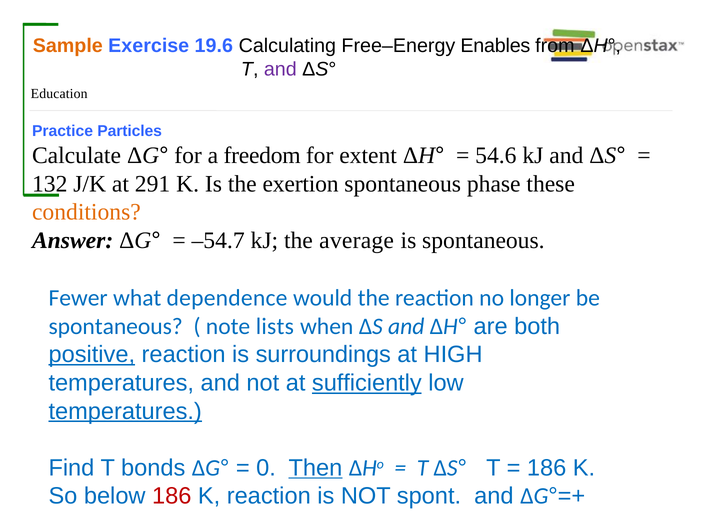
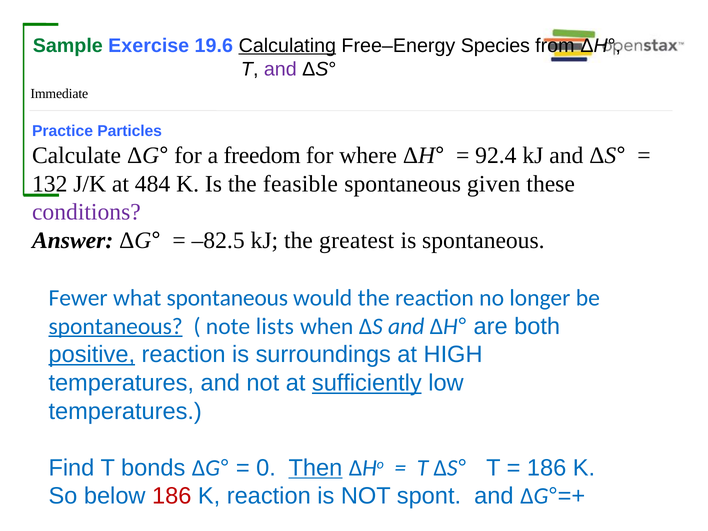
Sample colour: orange -> green
Calculating underline: none -> present
Enables: Enables -> Species
Education: Education -> Immediate
extent: extent -> where
54.6: 54.6 -> 92.4
291: 291 -> 484
exertion: exertion -> feasible
phase: phase -> given
conditions colour: orange -> purple
–54.7: –54.7 -> –82.5
average: average -> greatest
what dependence: dependence -> spontaneous
spontaneous at (116, 326) underline: none -> present
temperatures at (125, 411) underline: present -> none
